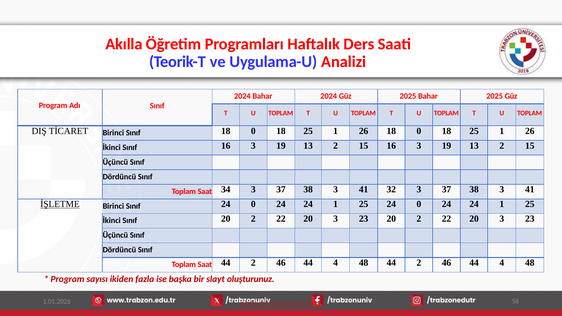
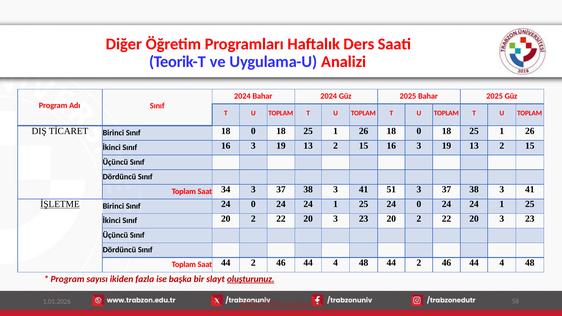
Akılla: Akılla -> Diğer
32: 32 -> 51
oluşturunuz underline: none -> present
